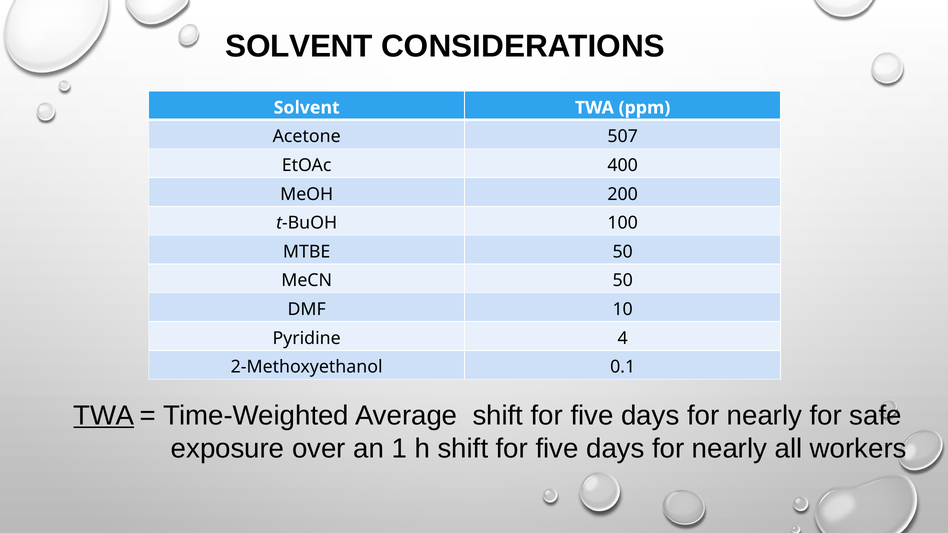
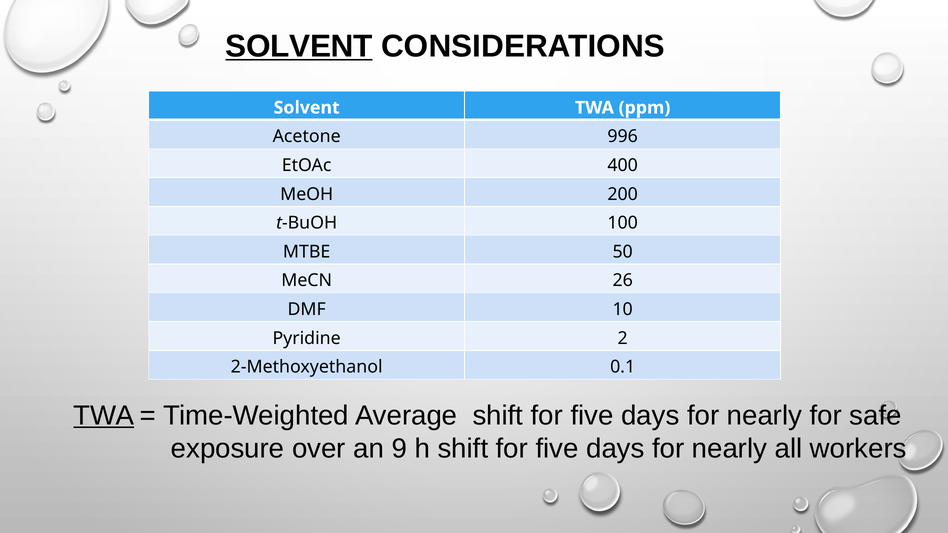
SOLVENT at (299, 46) underline: none -> present
507: 507 -> 996
MeCN 50: 50 -> 26
4: 4 -> 2
1: 1 -> 9
